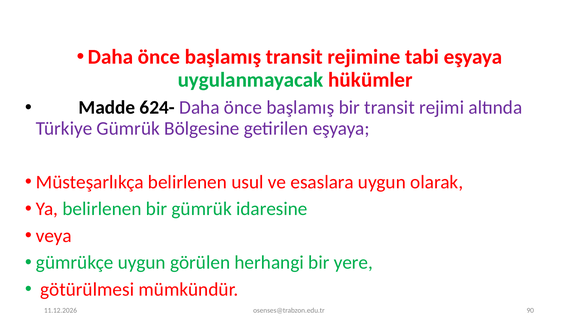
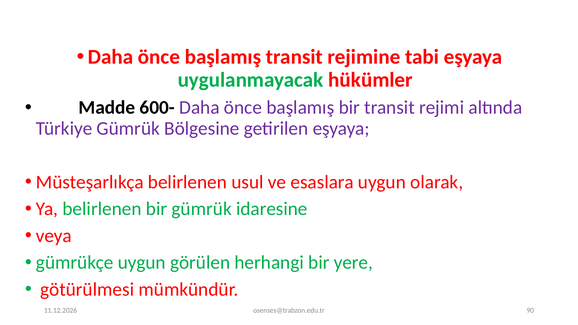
624-: 624- -> 600-
